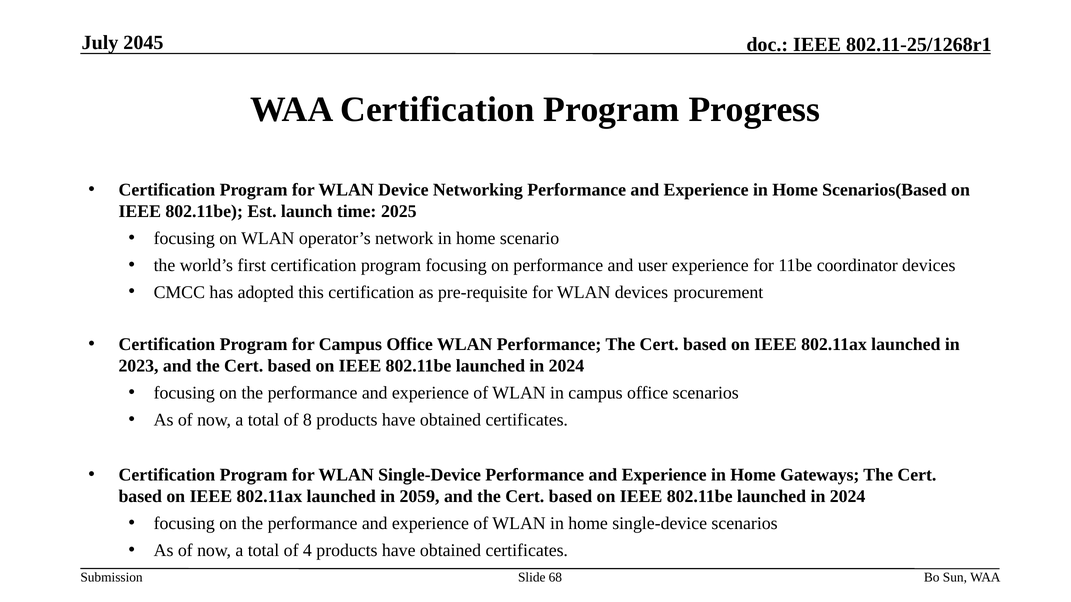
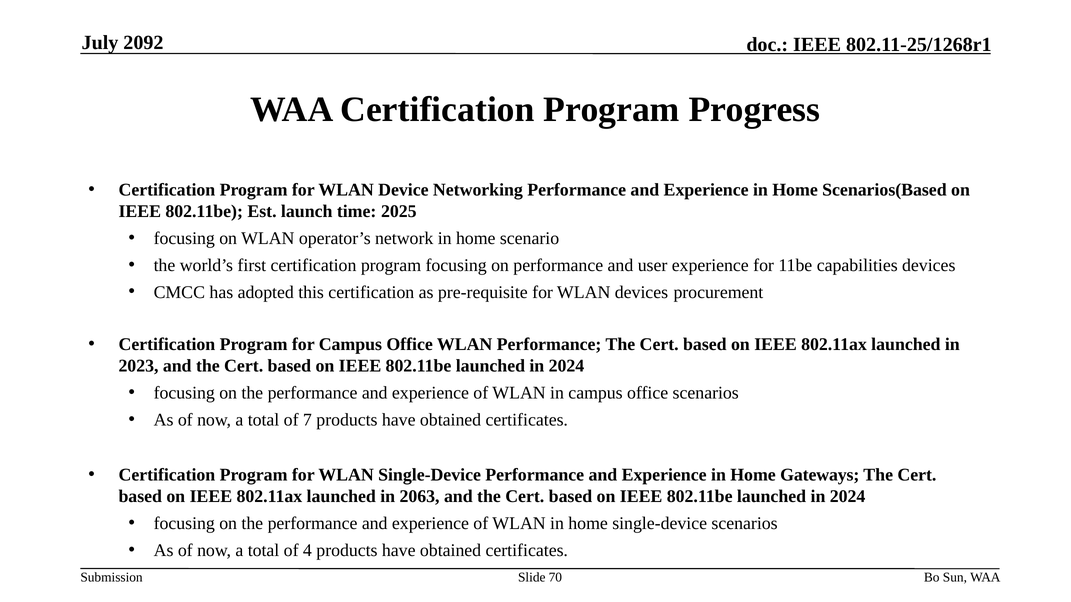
2045: 2045 -> 2092
coordinator: coordinator -> capabilities
8: 8 -> 7
2059: 2059 -> 2063
68: 68 -> 70
